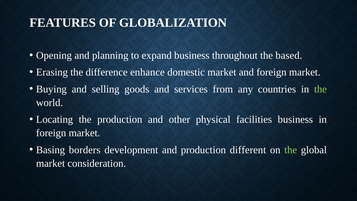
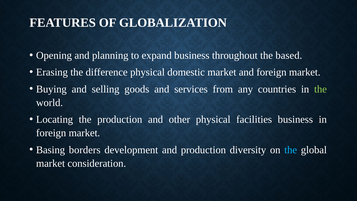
difference enhance: enhance -> physical
different: different -> diversity
the at (291, 150) colour: light green -> light blue
